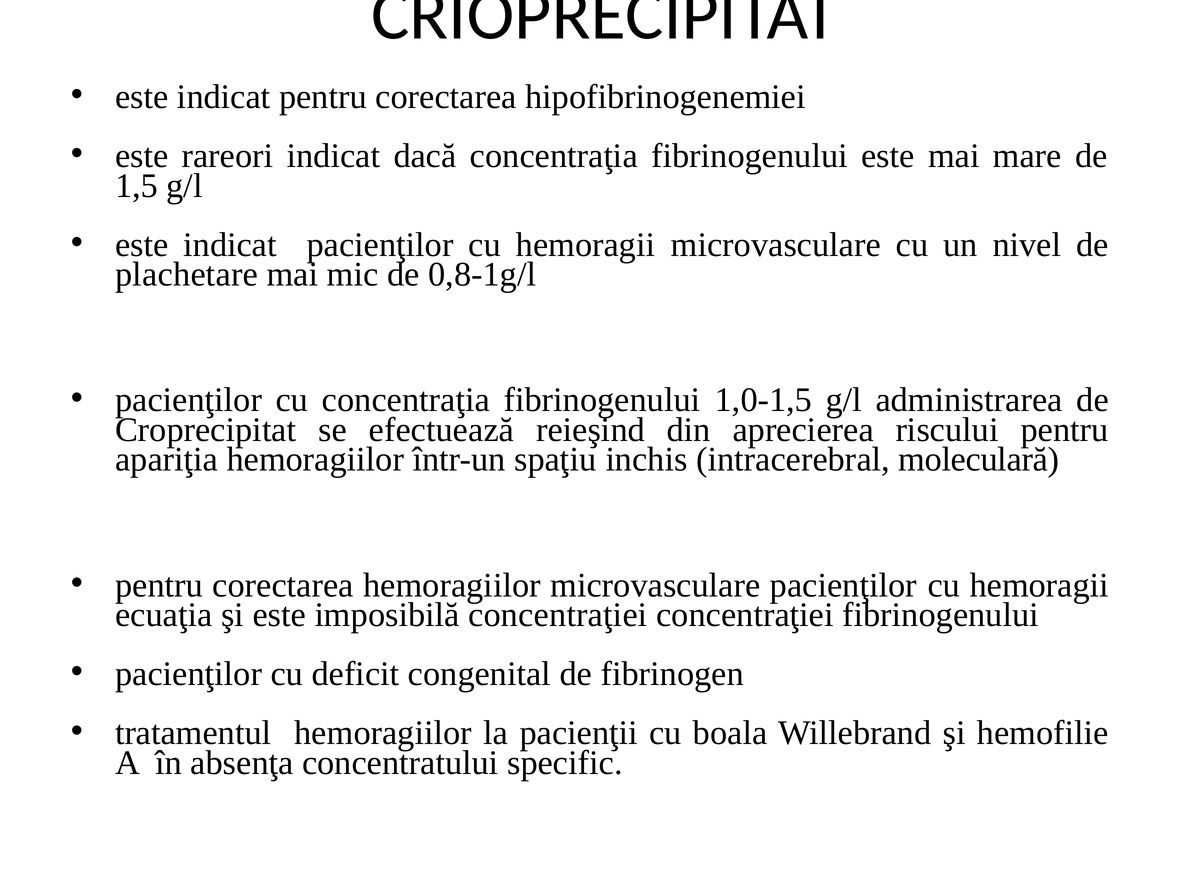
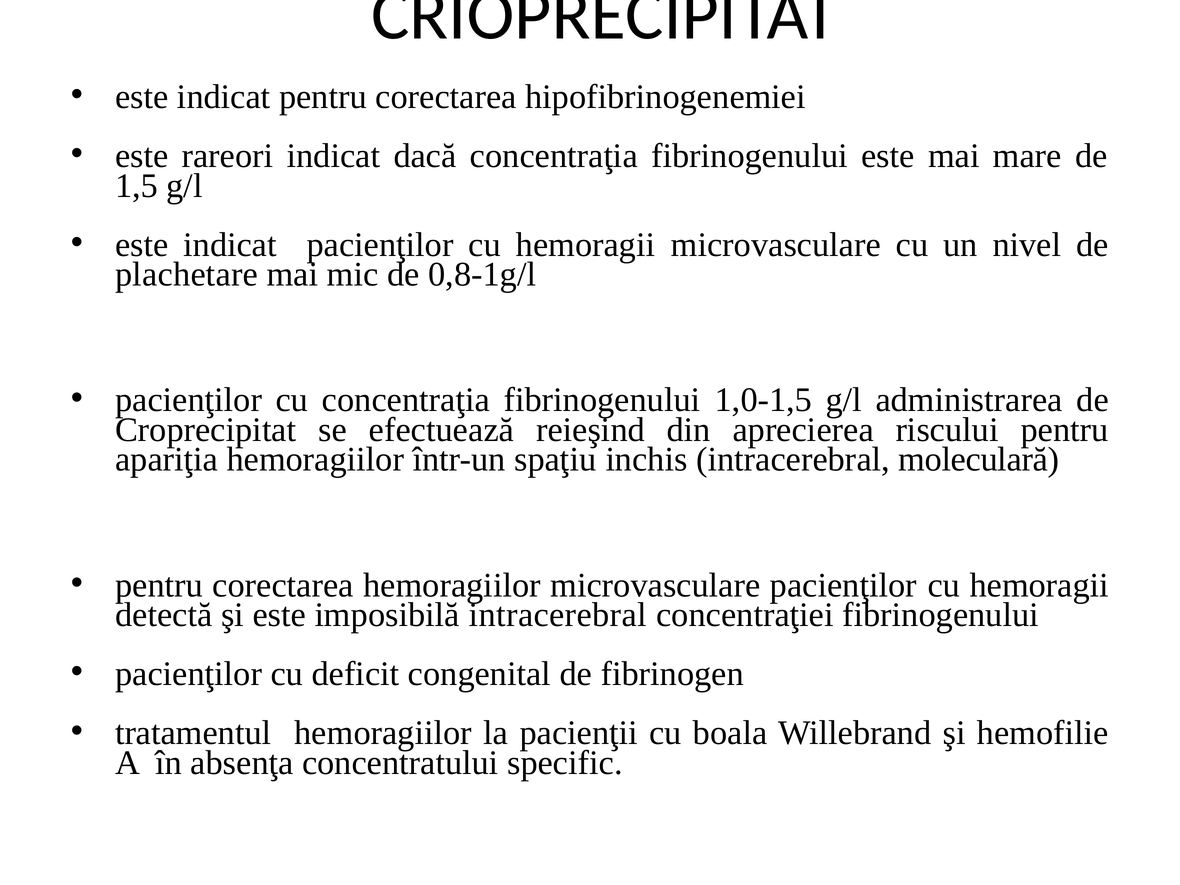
ecuaţia: ecuaţia -> detectă
imposibilă concentraţiei: concentraţiei -> intracerebral
